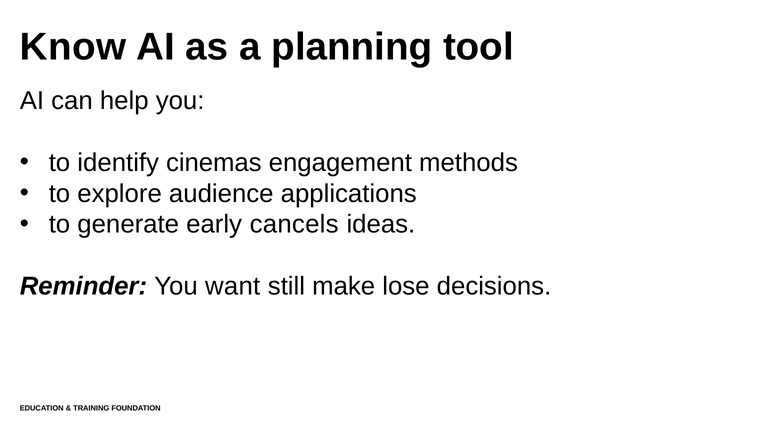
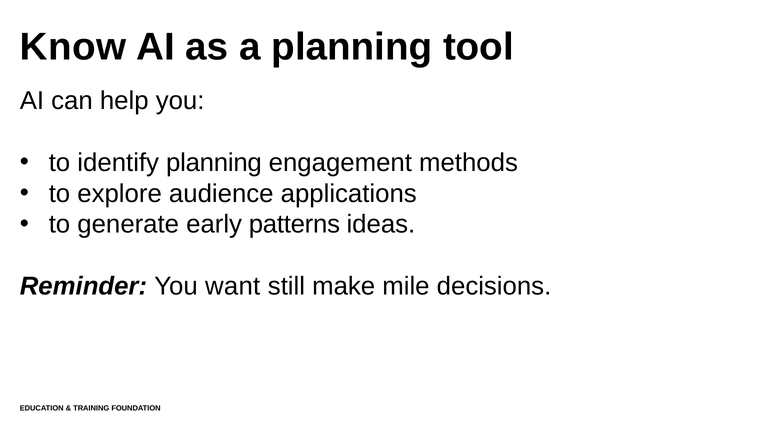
identify cinemas: cinemas -> planning
cancels: cancels -> patterns
lose: lose -> mile
